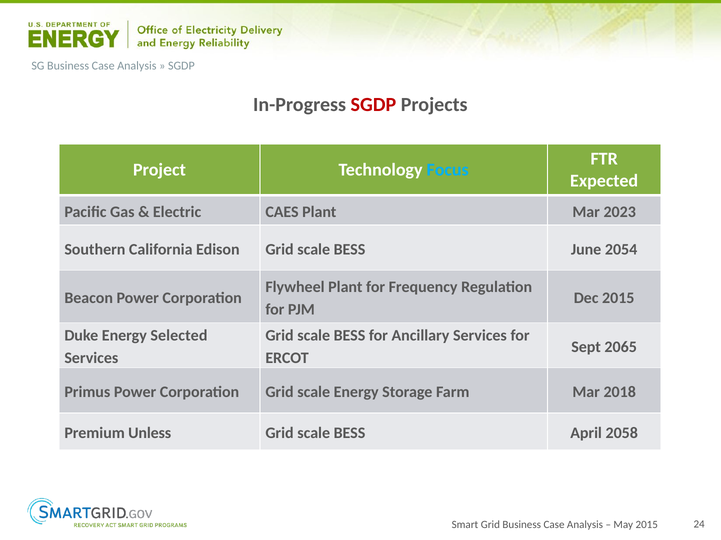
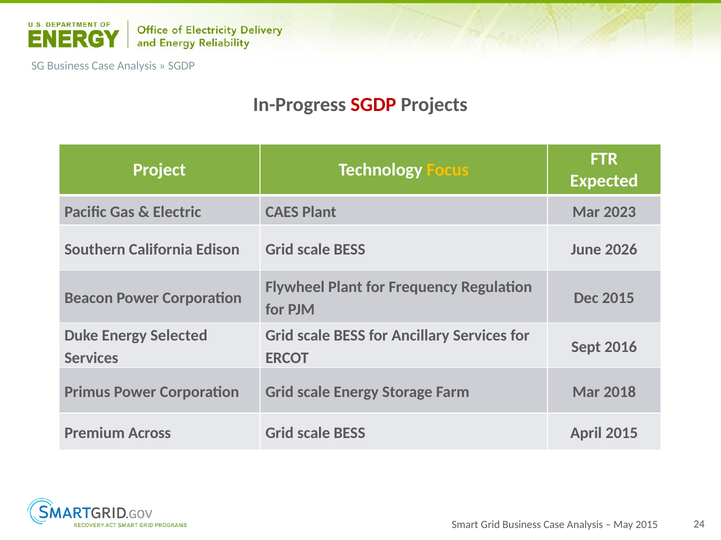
Focus colour: light blue -> yellow
2054: 2054 -> 2026
2065: 2065 -> 2016
Unless: Unless -> Across
April 2058: 2058 -> 2015
